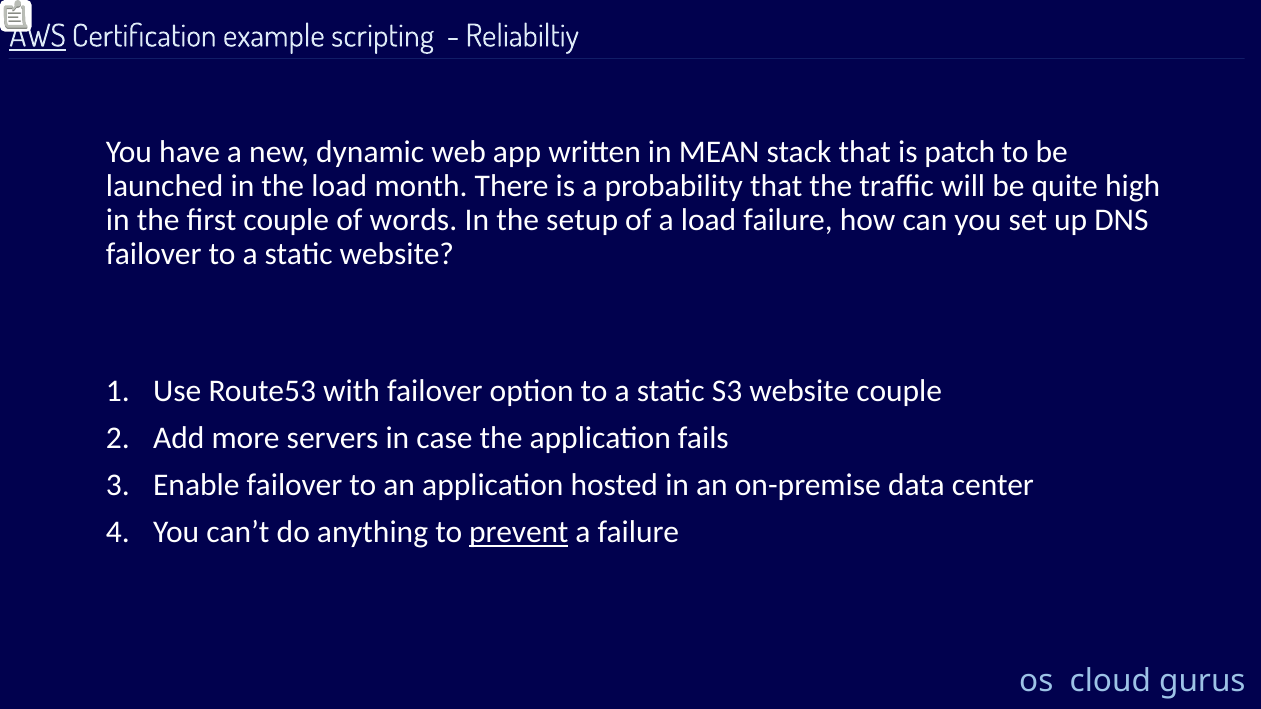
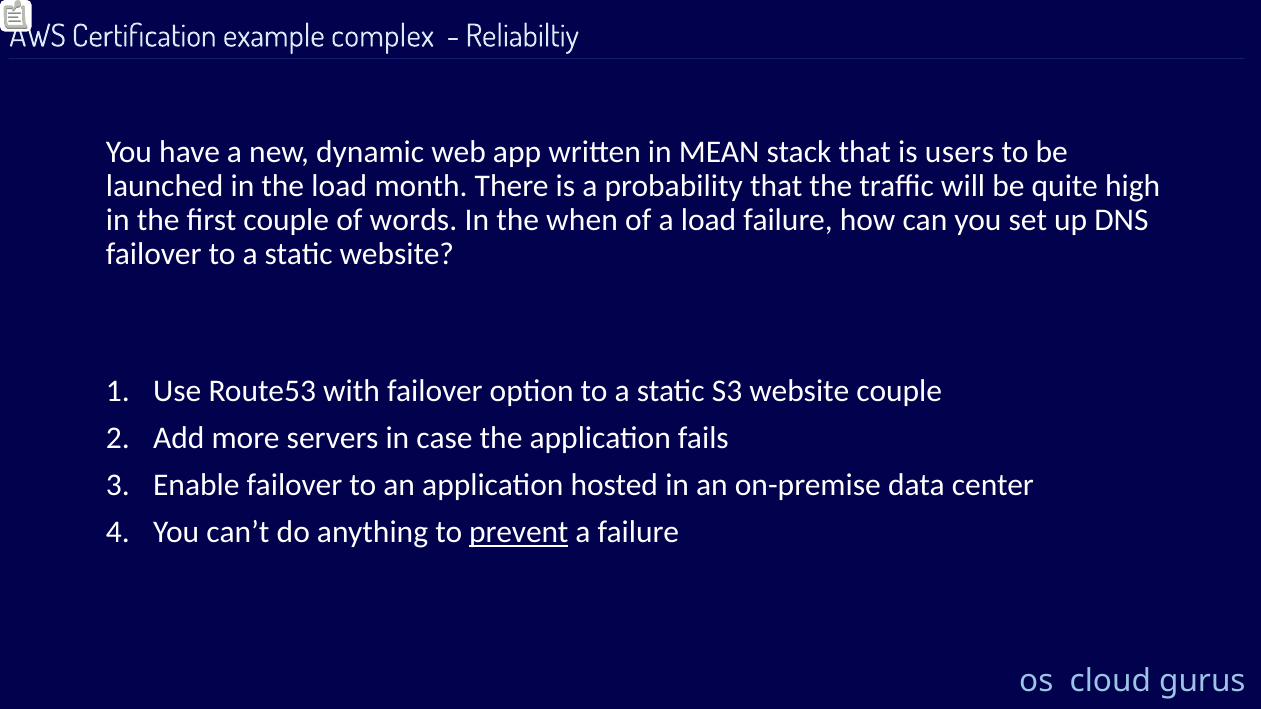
AWS underline: present -> none
scripting: scripting -> complex
patch: patch -> users
setup: setup -> when
